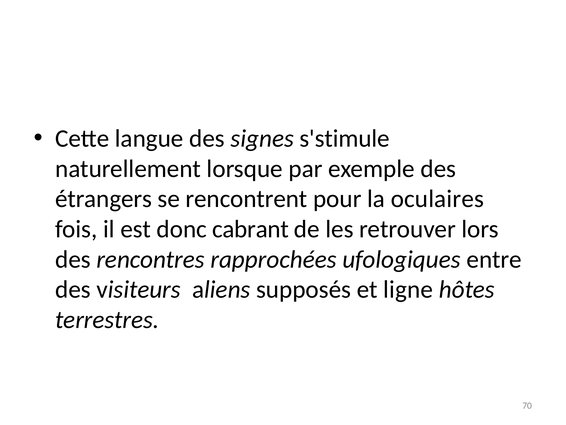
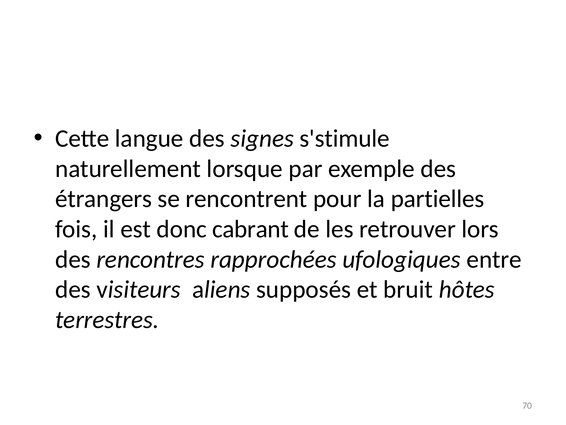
oculaires: oculaires -> partielles
ligne: ligne -> bruit
